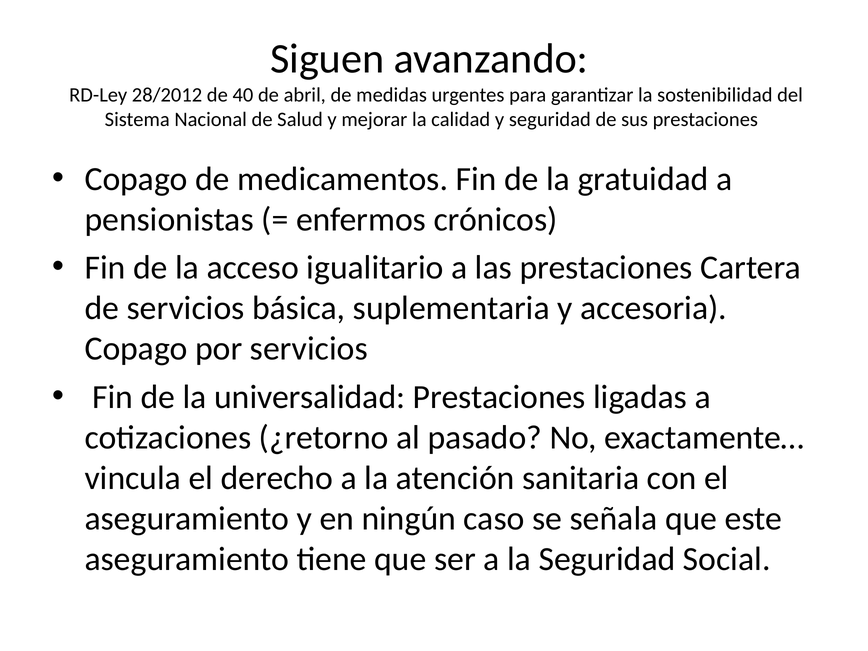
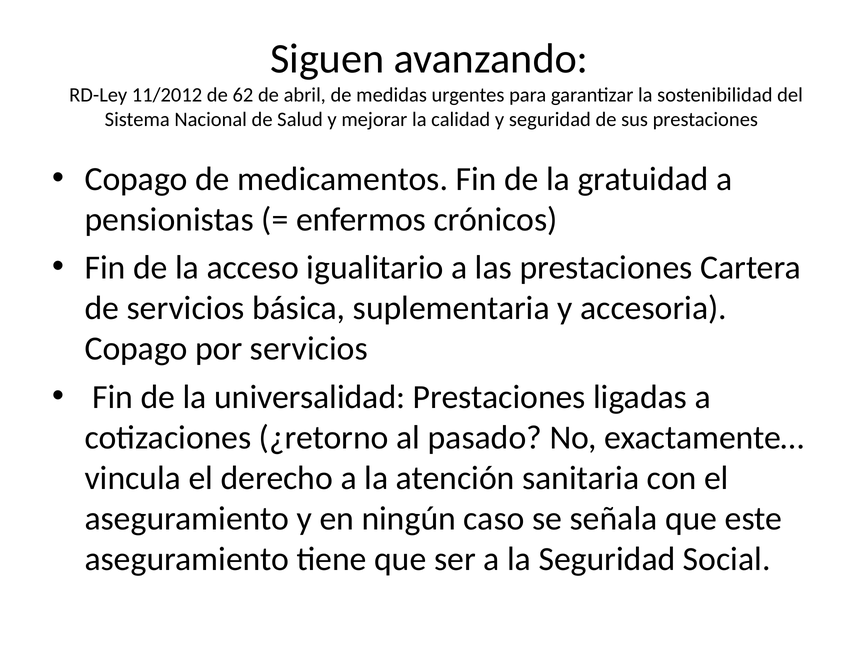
28/2012: 28/2012 -> 11/2012
40: 40 -> 62
